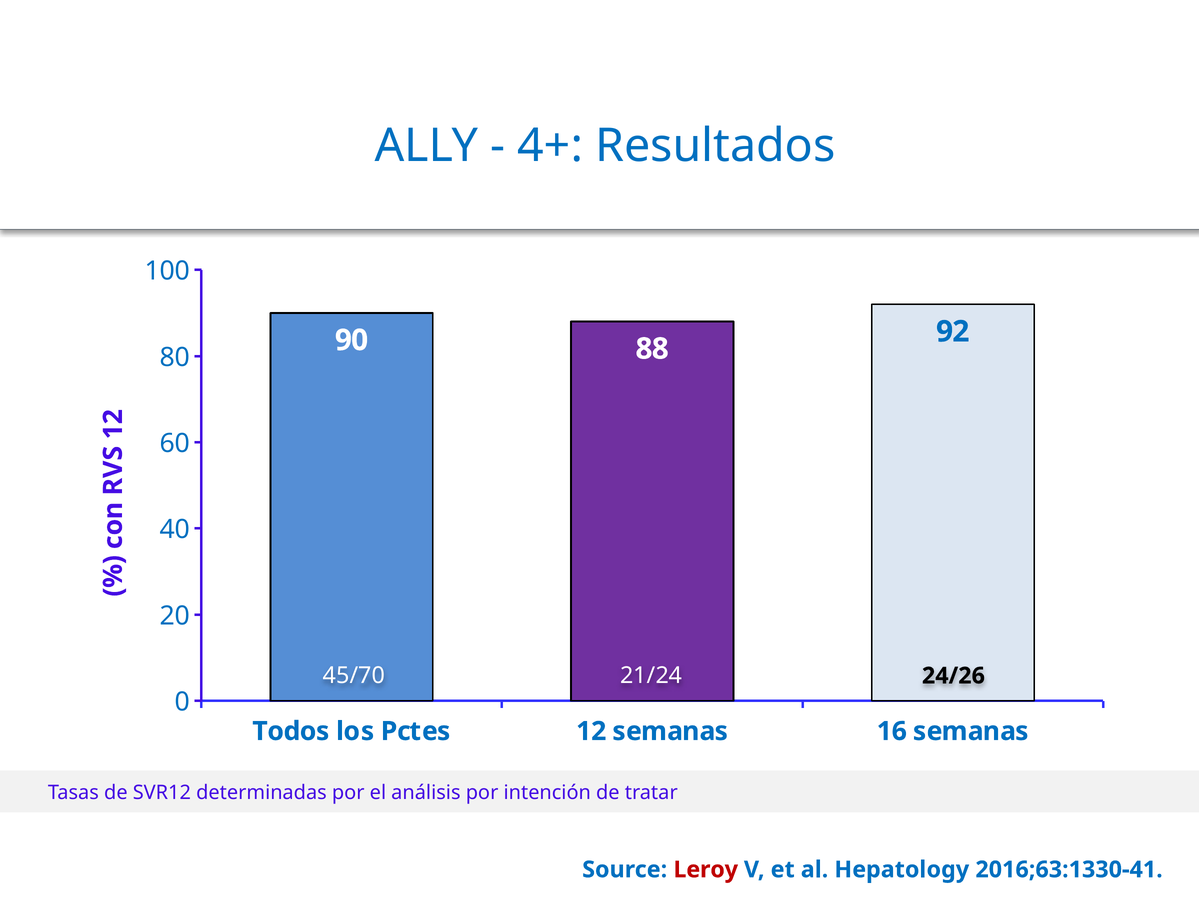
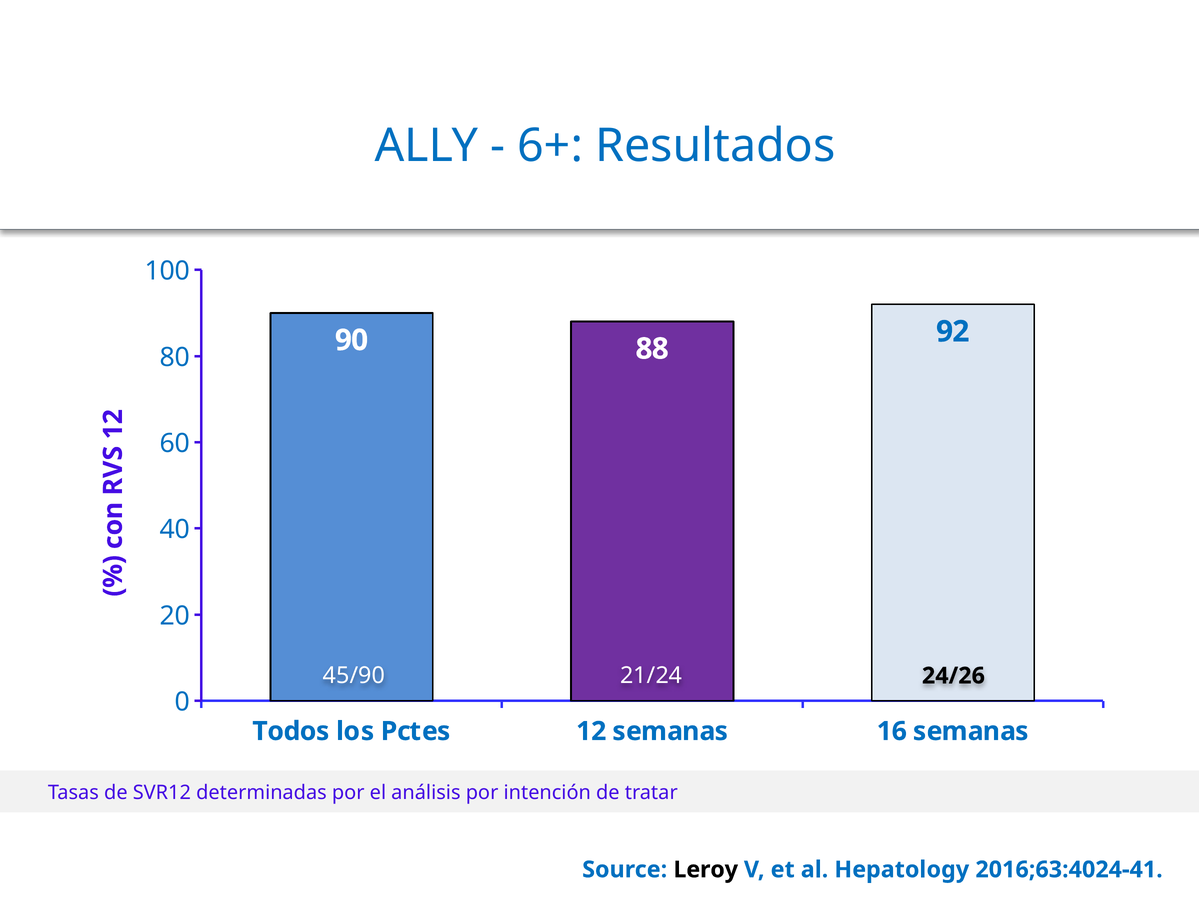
4+: 4+ -> 6+
45/70: 45/70 -> 45/90
Leroy colour: red -> black
2016;63:1330-41: 2016;63:1330-41 -> 2016;63:4024-41
